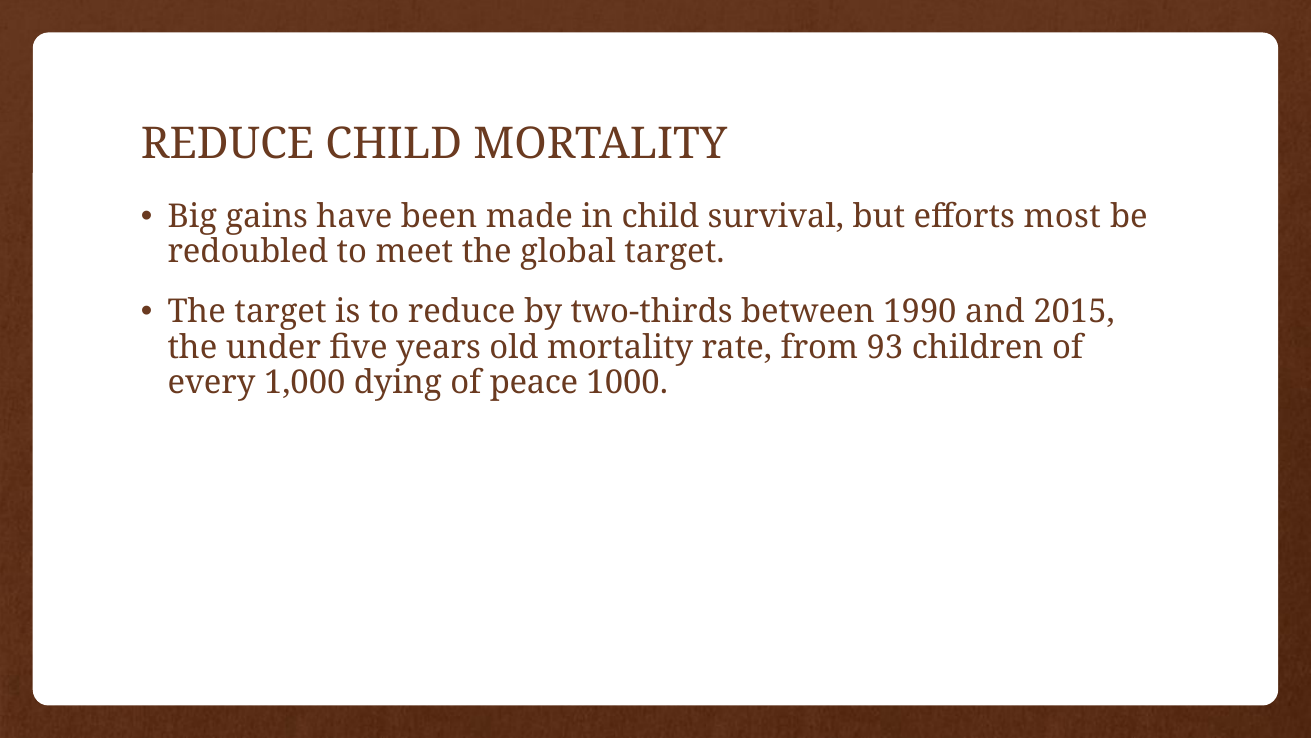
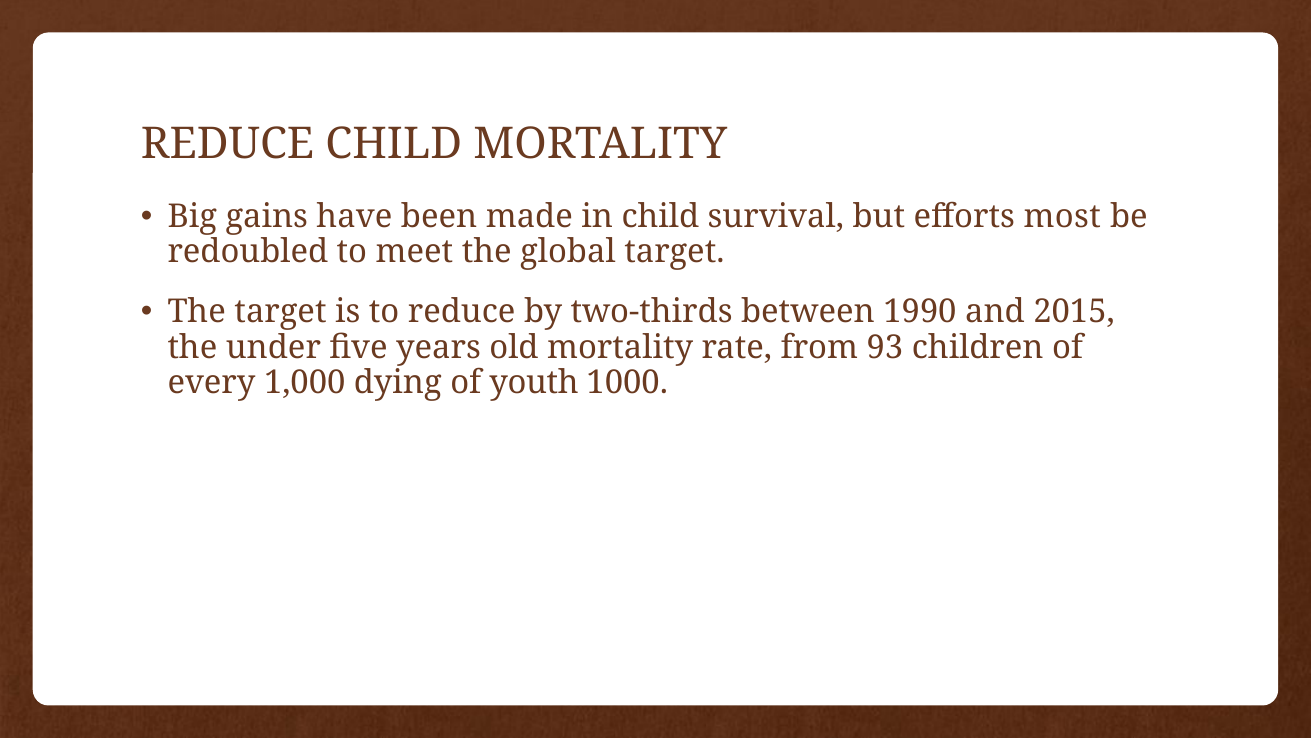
peace: peace -> youth
